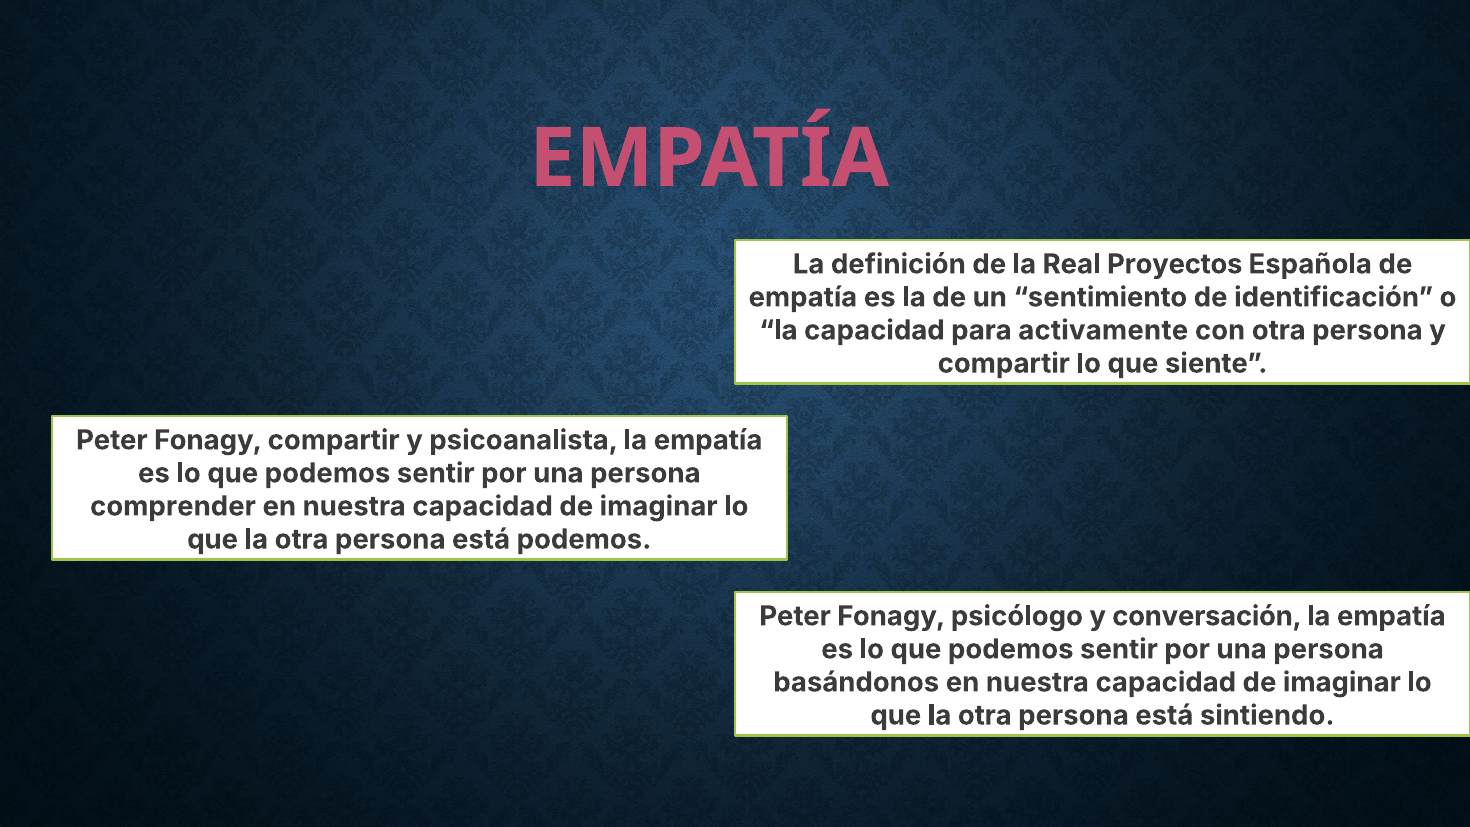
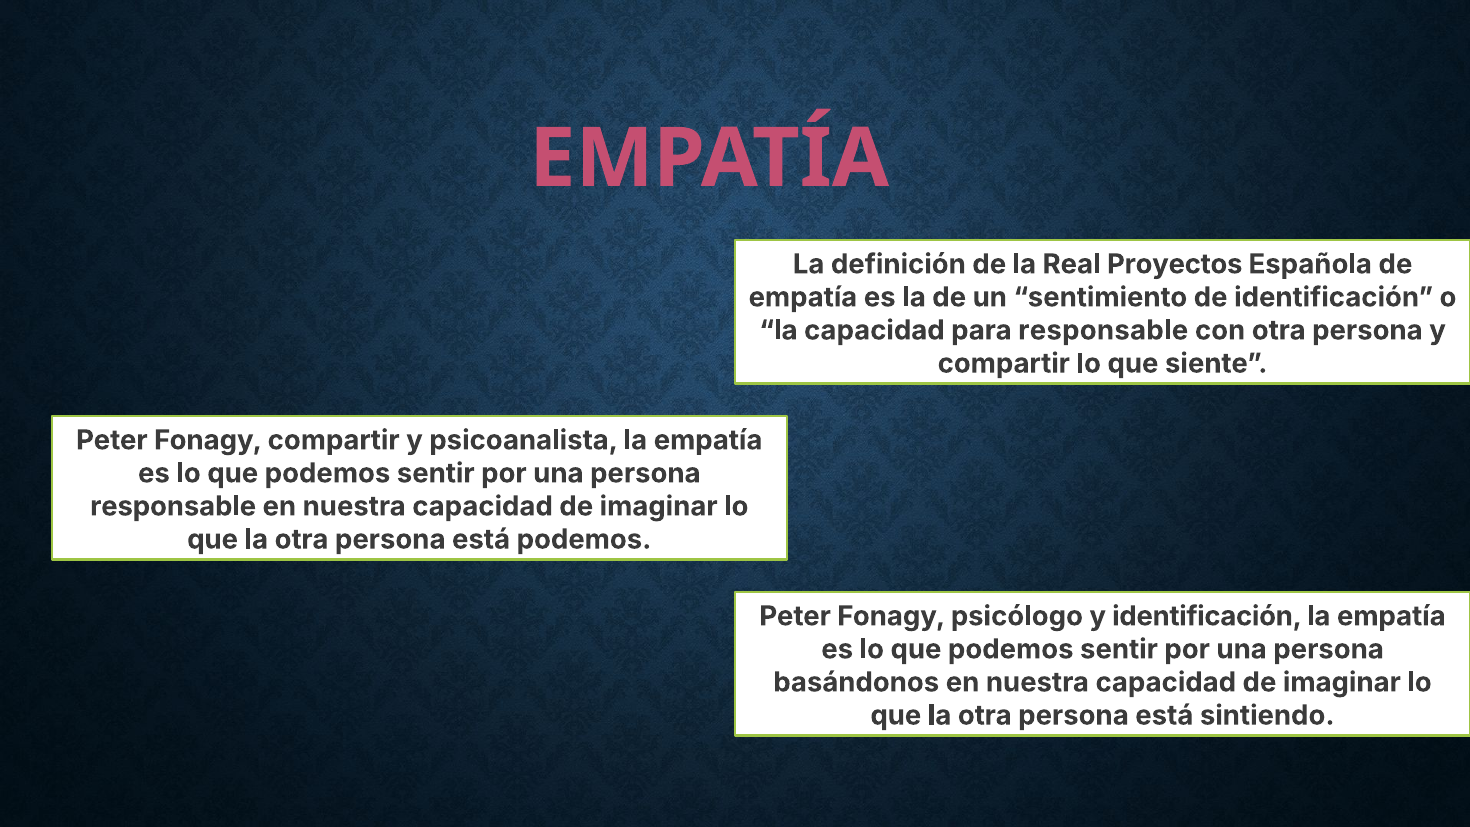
para activamente: activamente -> responsable
comprender at (173, 506): comprender -> responsable
y conversación: conversación -> identificación
